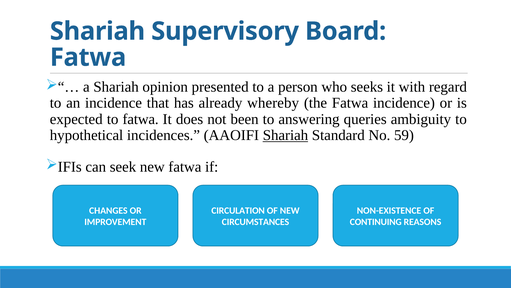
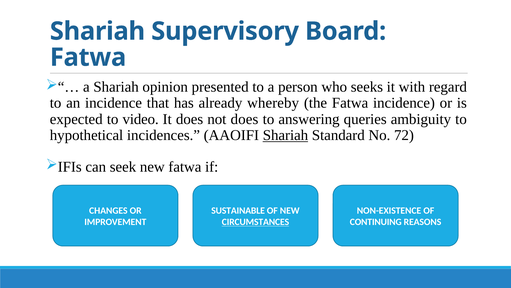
to fatwa: fatwa -> video
not been: been -> does
59: 59 -> 72
CIRCULATION: CIRCULATION -> SUSTAINABLE
CIRCUMSTANCES underline: none -> present
